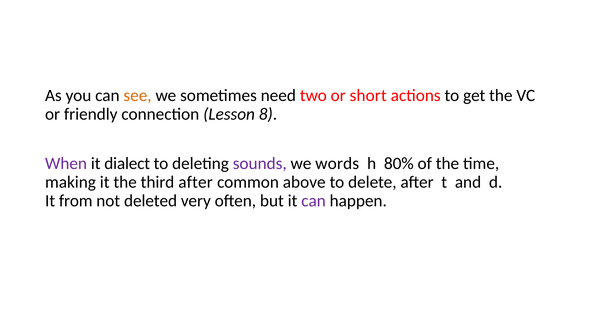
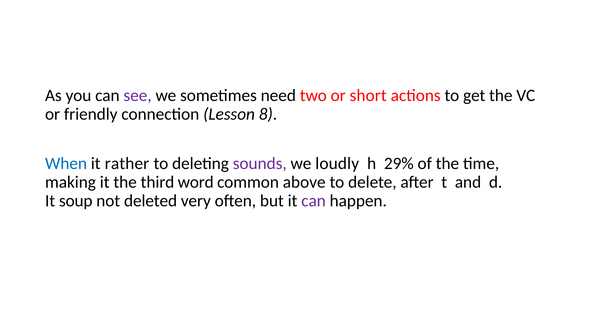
see colour: orange -> purple
When colour: purple -> blue
dialect: dialect -> rather
words: words -> loudly
80%: 80% -> 29%
third after: after -> word
from: from -> soup
